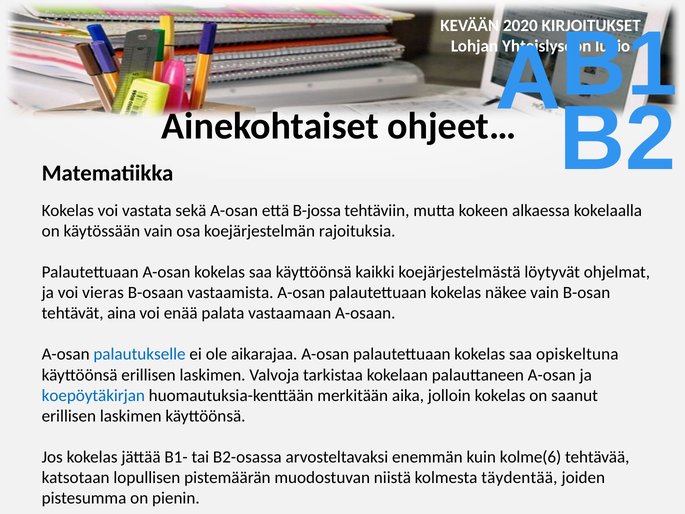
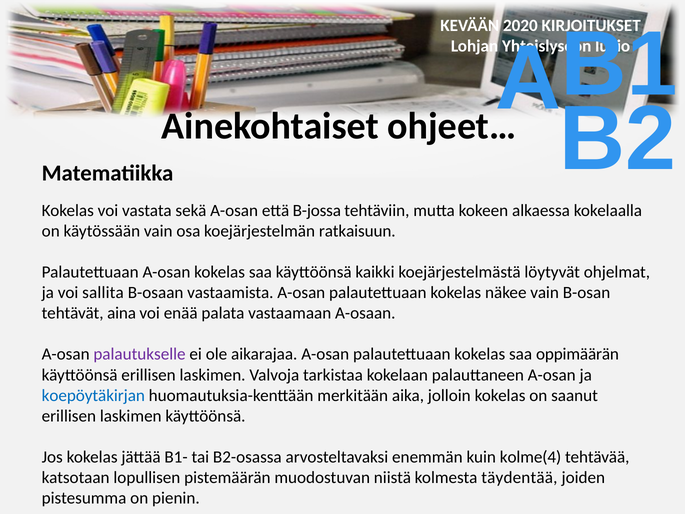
rajoituksia: rajoituksia -> ratkaisuun
vieras: vieras -> sallita
palautukselle colour: blue -> purple
opiskeltuna: opiskeltuna -> oppimäärän
kolme(6: kolme(6 -> kolme(4
